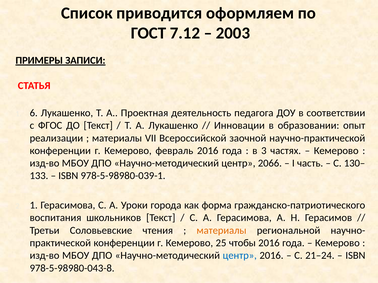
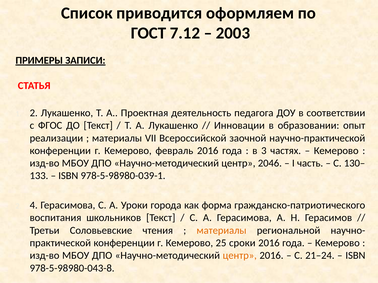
1 6: 6 -> 2
2066: 2066 -> 2046
2 1: 1 -> 4
чтобы: чтобы -> сроки
центр at (240, 256) colour: blue -> orange
